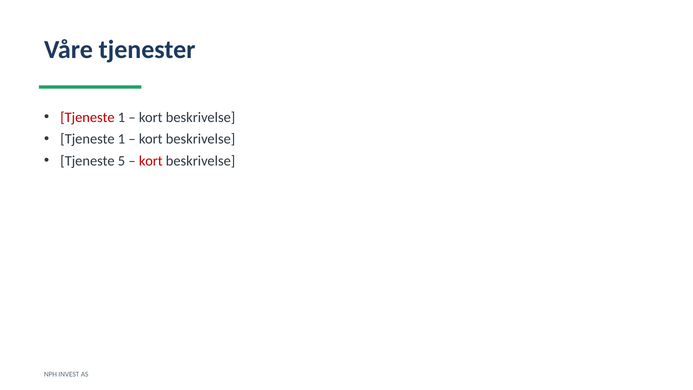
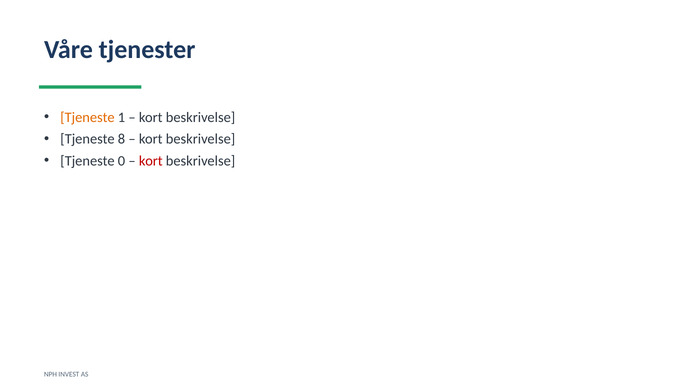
Tjeneste at (87, 117) colour: red -> orange
1 at (121, 139): 1 -> 8
5: 5 -> 0
